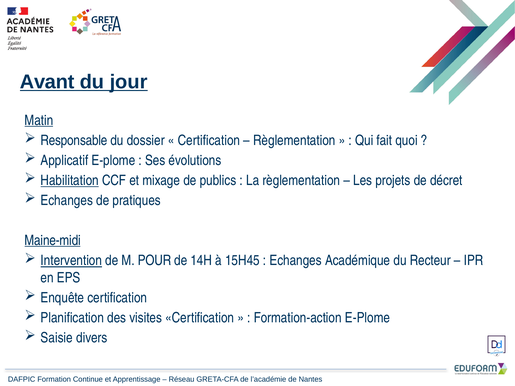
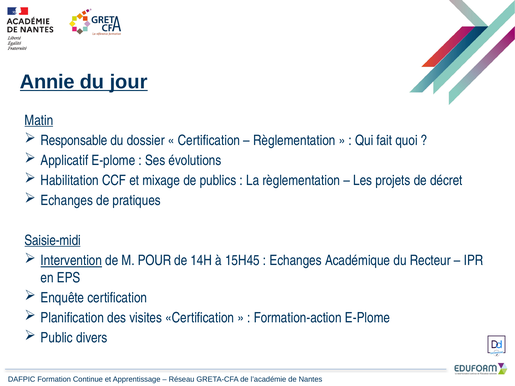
Avant: Avant -> Annie
Habilitation underline: present -> none
Maine-midi: Maine-midi -> Saisie-midi
Saisie: Saisie -> Public
